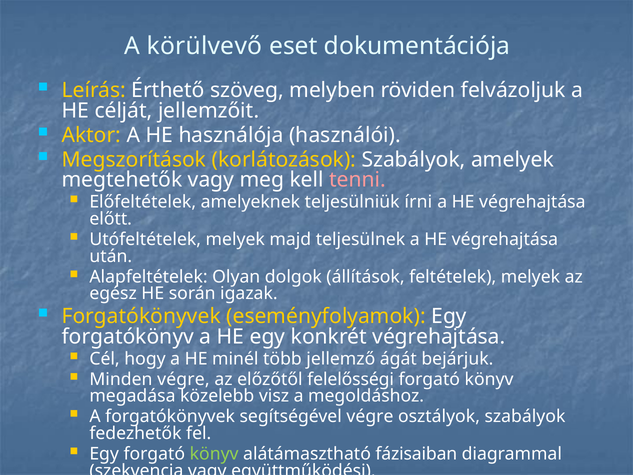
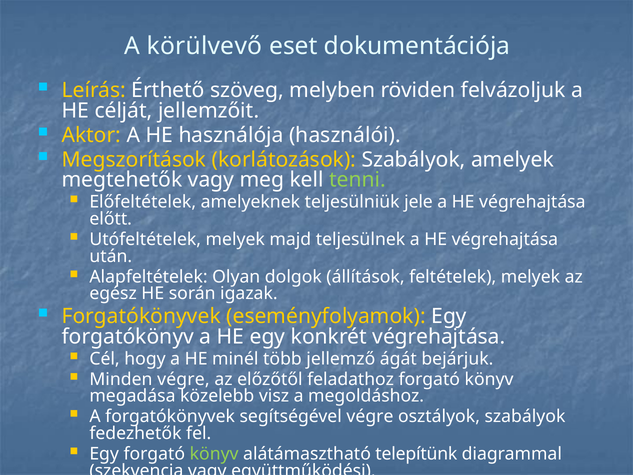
tenni colour: pink -> light green
írni: írni -> jele
felelősségi: felelősségi -> feladathoz
fázisaiban: fázisaiban -> telepítünk
